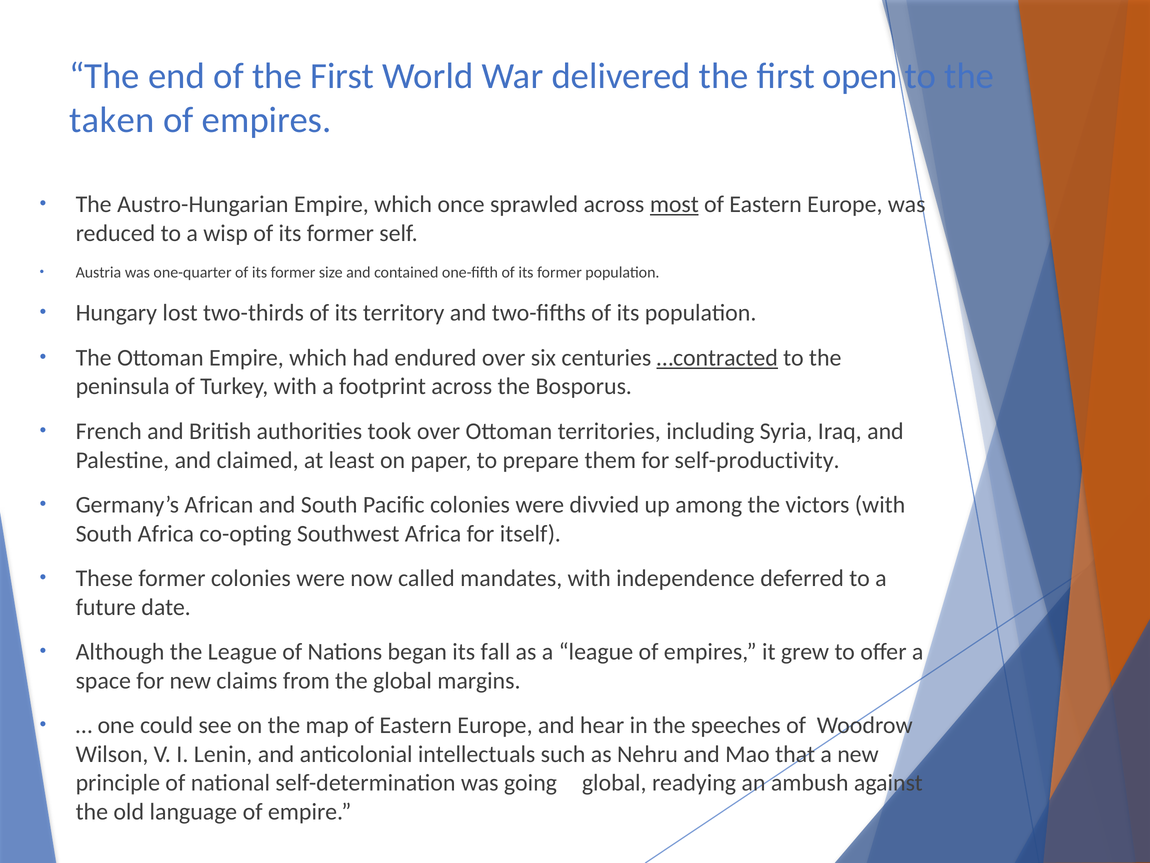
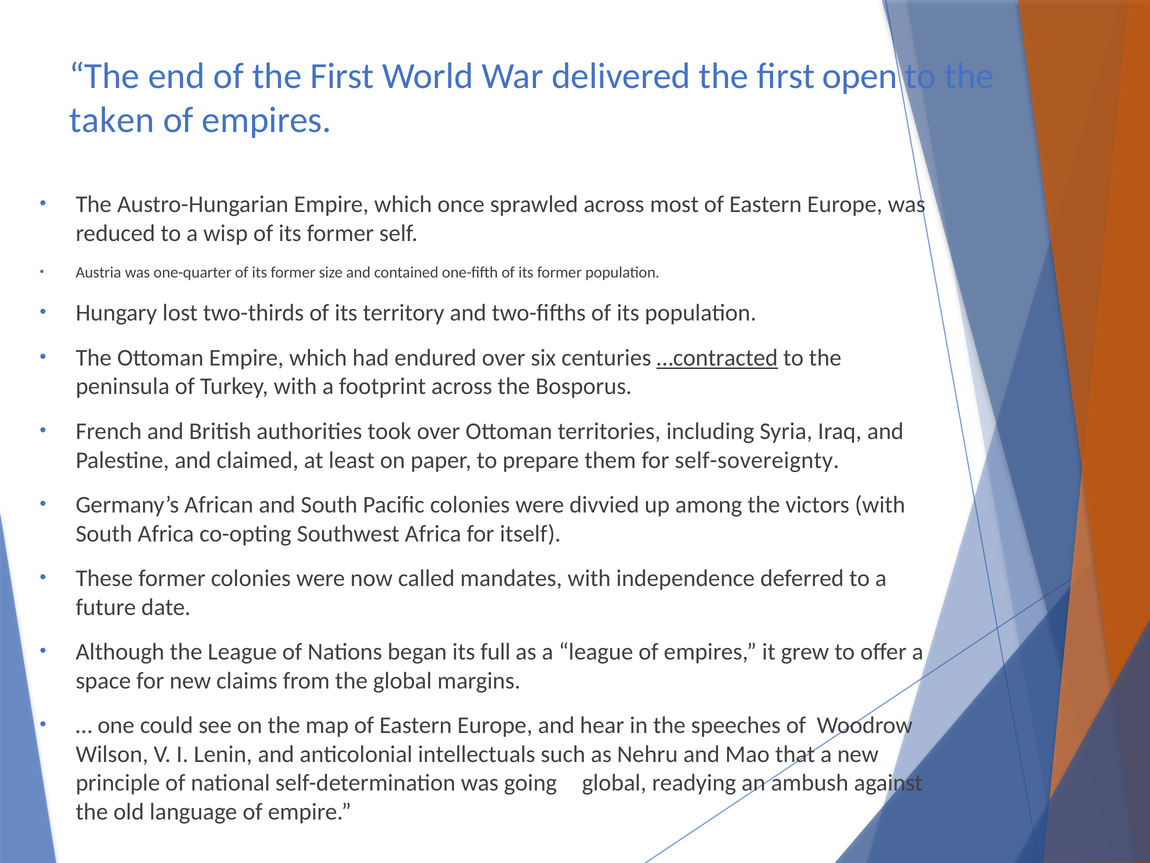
most underline: present -> none
self-productivity: self-productivity -> self-sovereignty
fall: fall -> full
